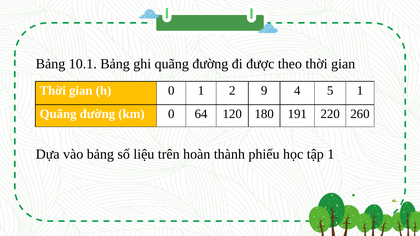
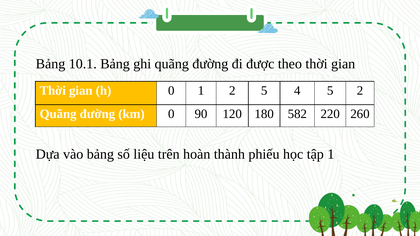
2 9: 9 -> 5
5 1: 1 -> 2
64: 64 -> 90
191: 191 -> 582
